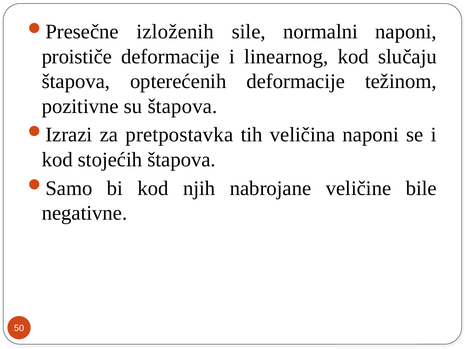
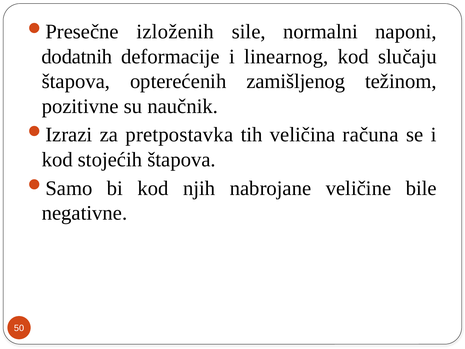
proističe: proističe -> dodatnih
opterećenih deformacije: deformacije -> zamišljenog
su štapova: štapova -> naučnik
veličina naponi: naponi -> računa
